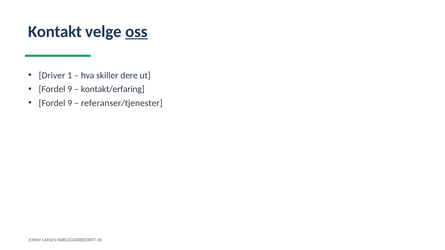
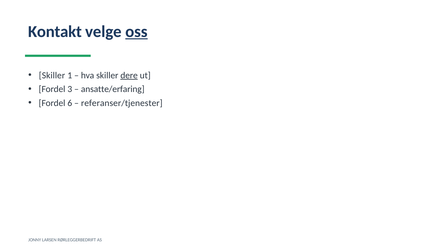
Driver at (52, 75): Driver -> Skiller
dere underline: none -> present
9 at (70, 89): 9 -> 3
kontakt/erfaring: kontakt/erfaring -> ansatte/erfaring
9 at (70, 103): 9 -> 6
